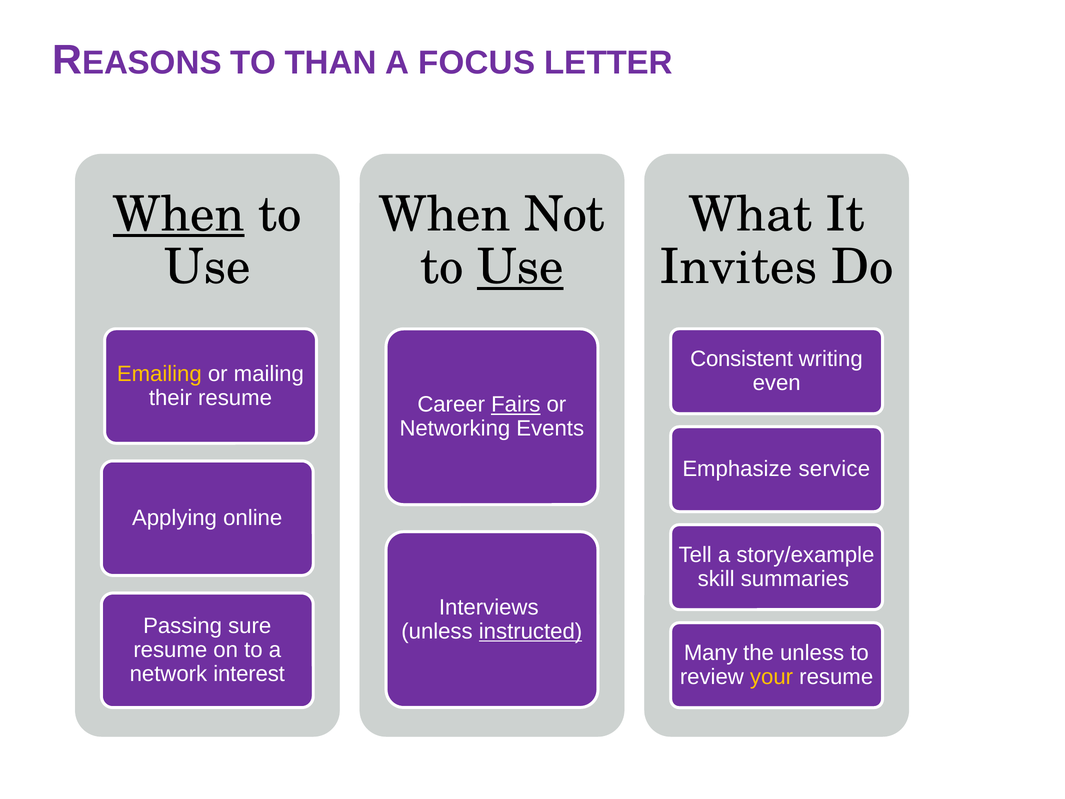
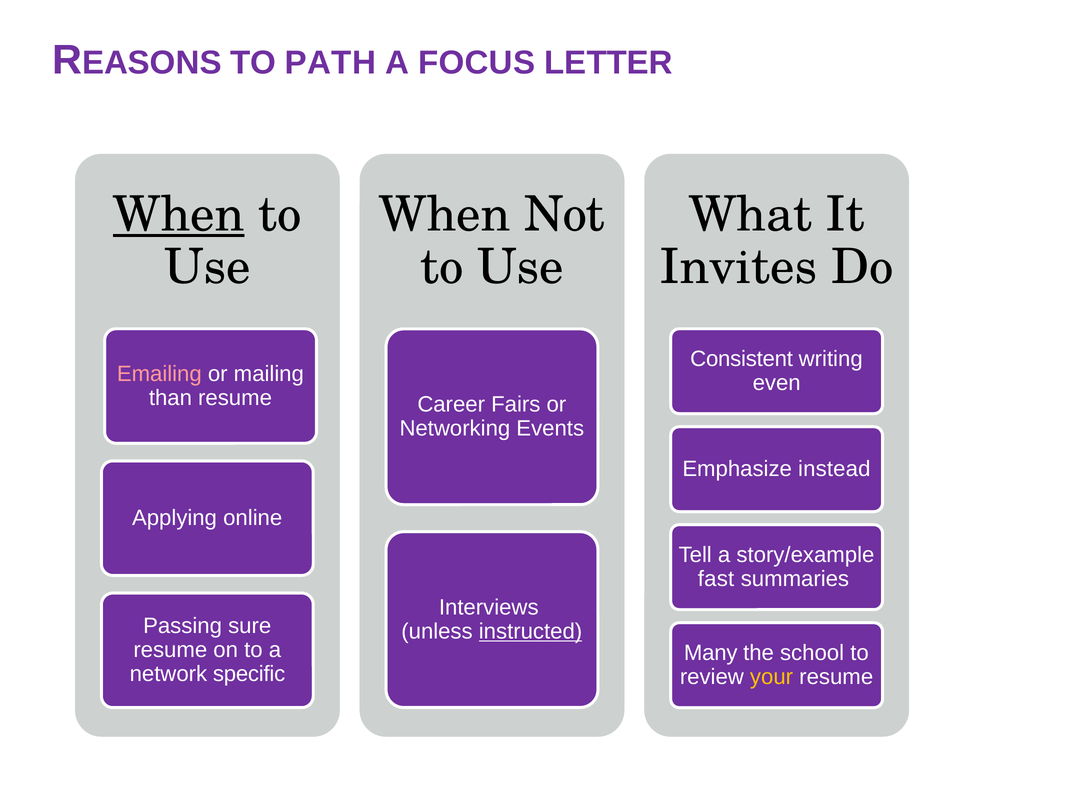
THAN: THAN -> PATH
Use at (520, 267) underline: present -> none
Emailing colour: yellow -> pink
their: their -> than
Fairs underline: present -> none
service: service -> instead
skill: skill -> fast
the unless: unless -> school
interest: interest -> specific
